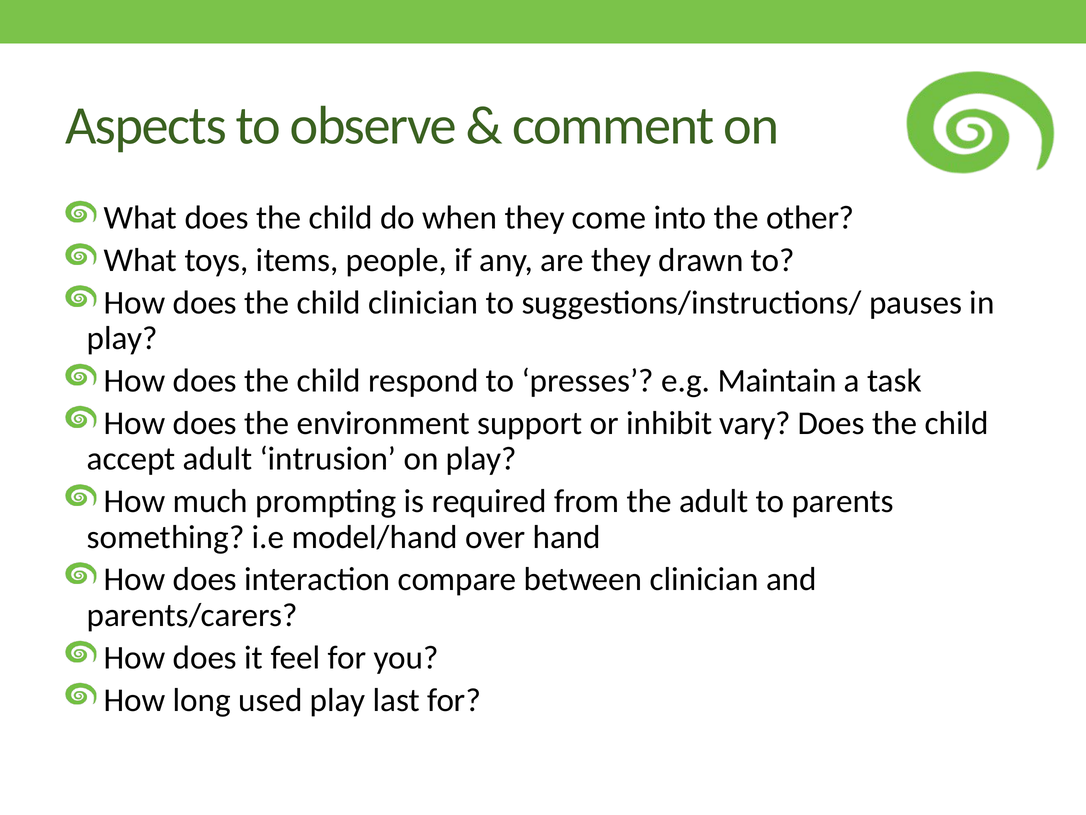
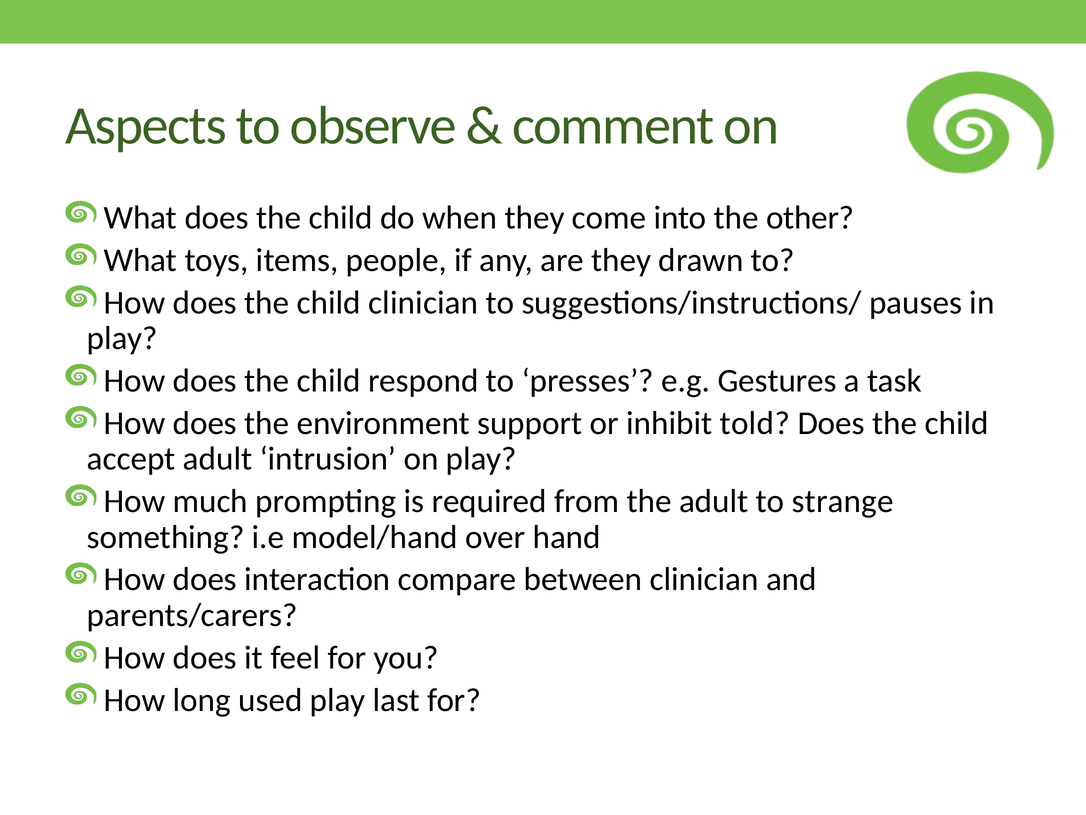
Maintain: Maintain -> Gestures
vary: vary -> told
parents: parents -> strange
